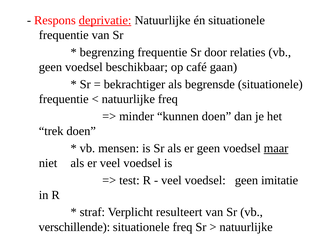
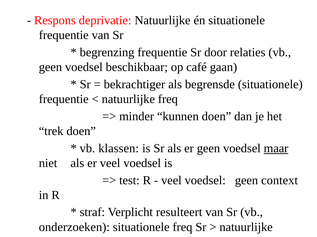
deprivatie underline: present -> none
mensen: mensen -> klassen
imitatie: imitatie -> context
verschillende: verschillende -> onderzoeken
